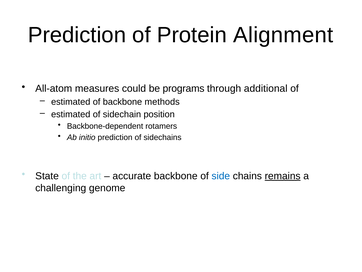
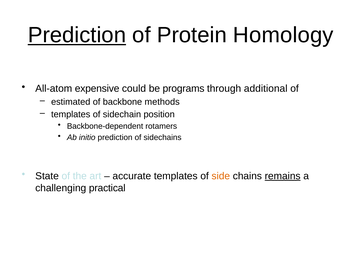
Prediction at (77, 35) underline: none -> present
Alignment: Alignment -> Homology
measures: measures -> expensive
estimated at (71, 114): estimated -> templates
accurate backbone: backbone -> templates
side colour: blue -> orange
genome: genome -> practical
